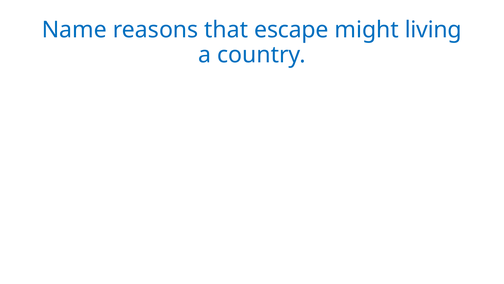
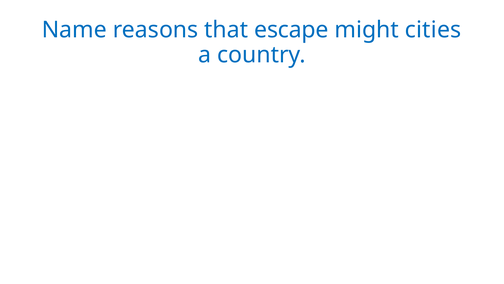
living: living -> cities
